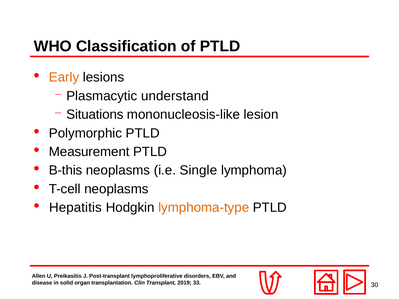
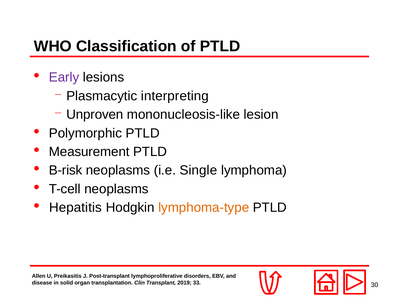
Early colour: orange -> purple
understand: understand -> interpreting
Situations: Situations -> Unproven
B-this: B-this -> B-risk
